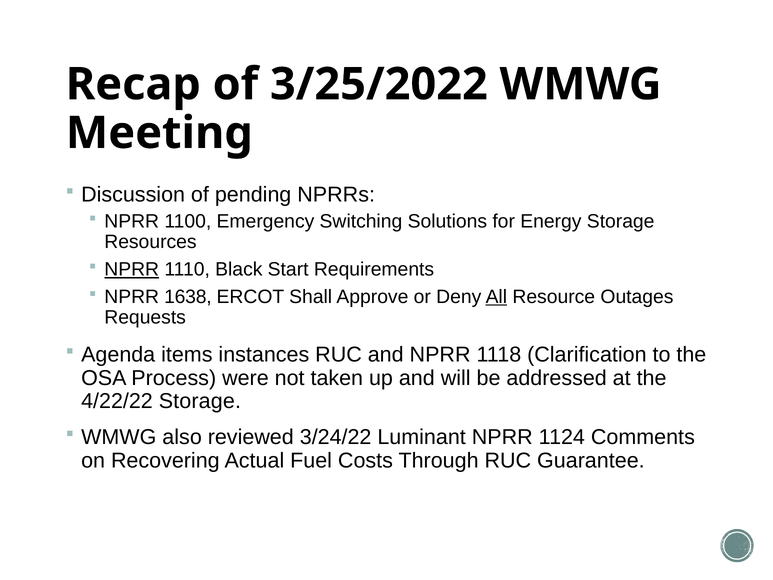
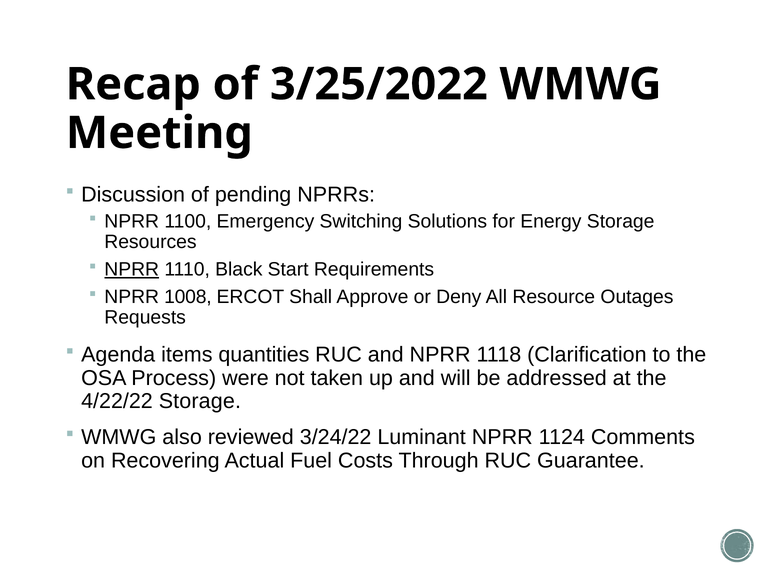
1638: 1638 -> 1008
All underline: present -> none
instances: instances -> quantities
